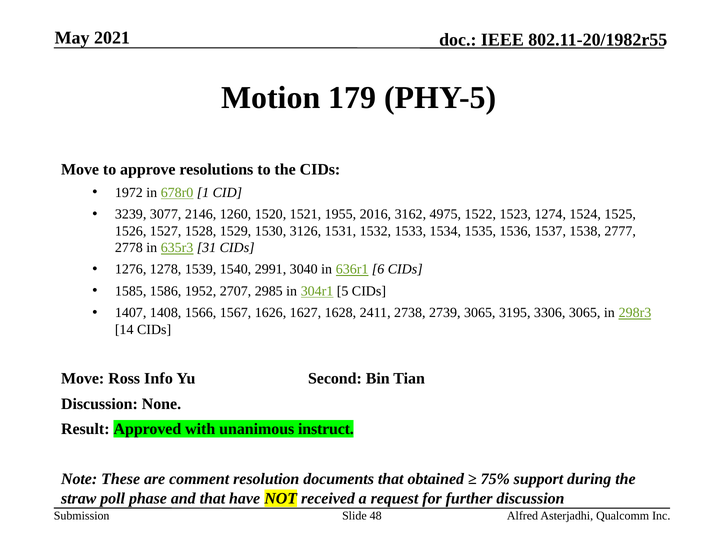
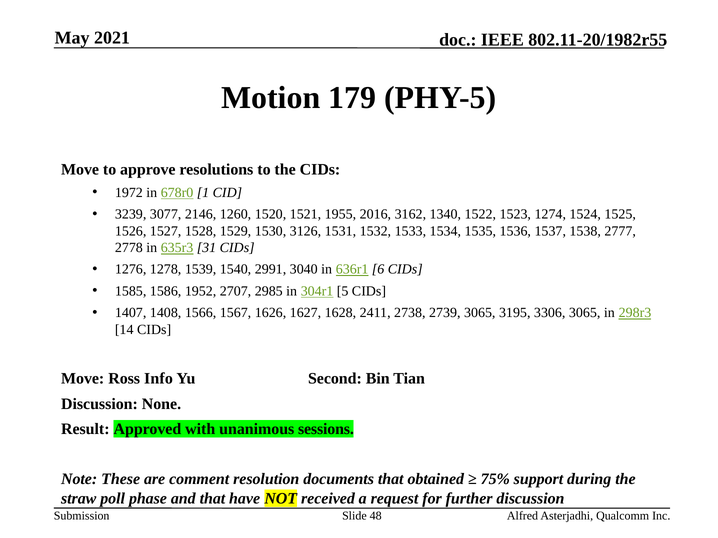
4975: 4975 -> 1340
instruct: instruct -> sessions
